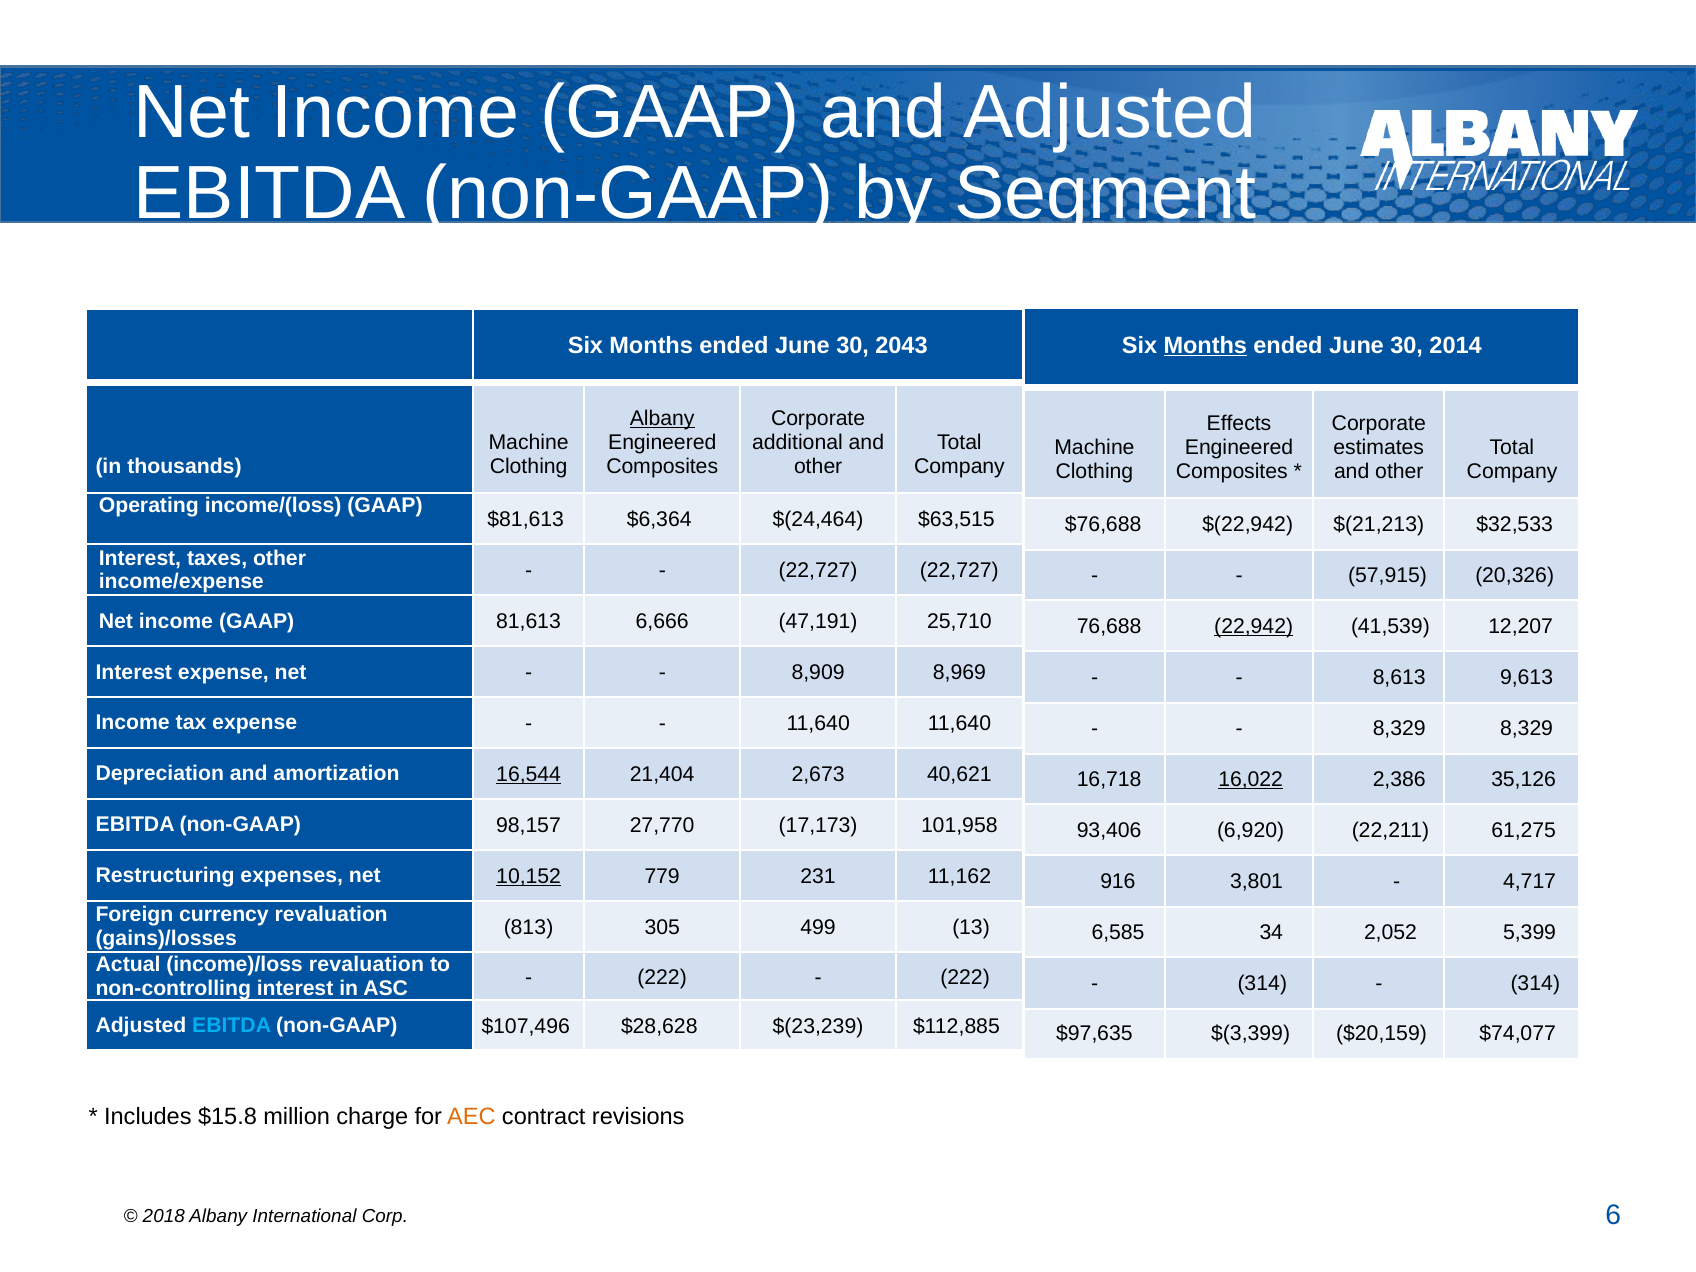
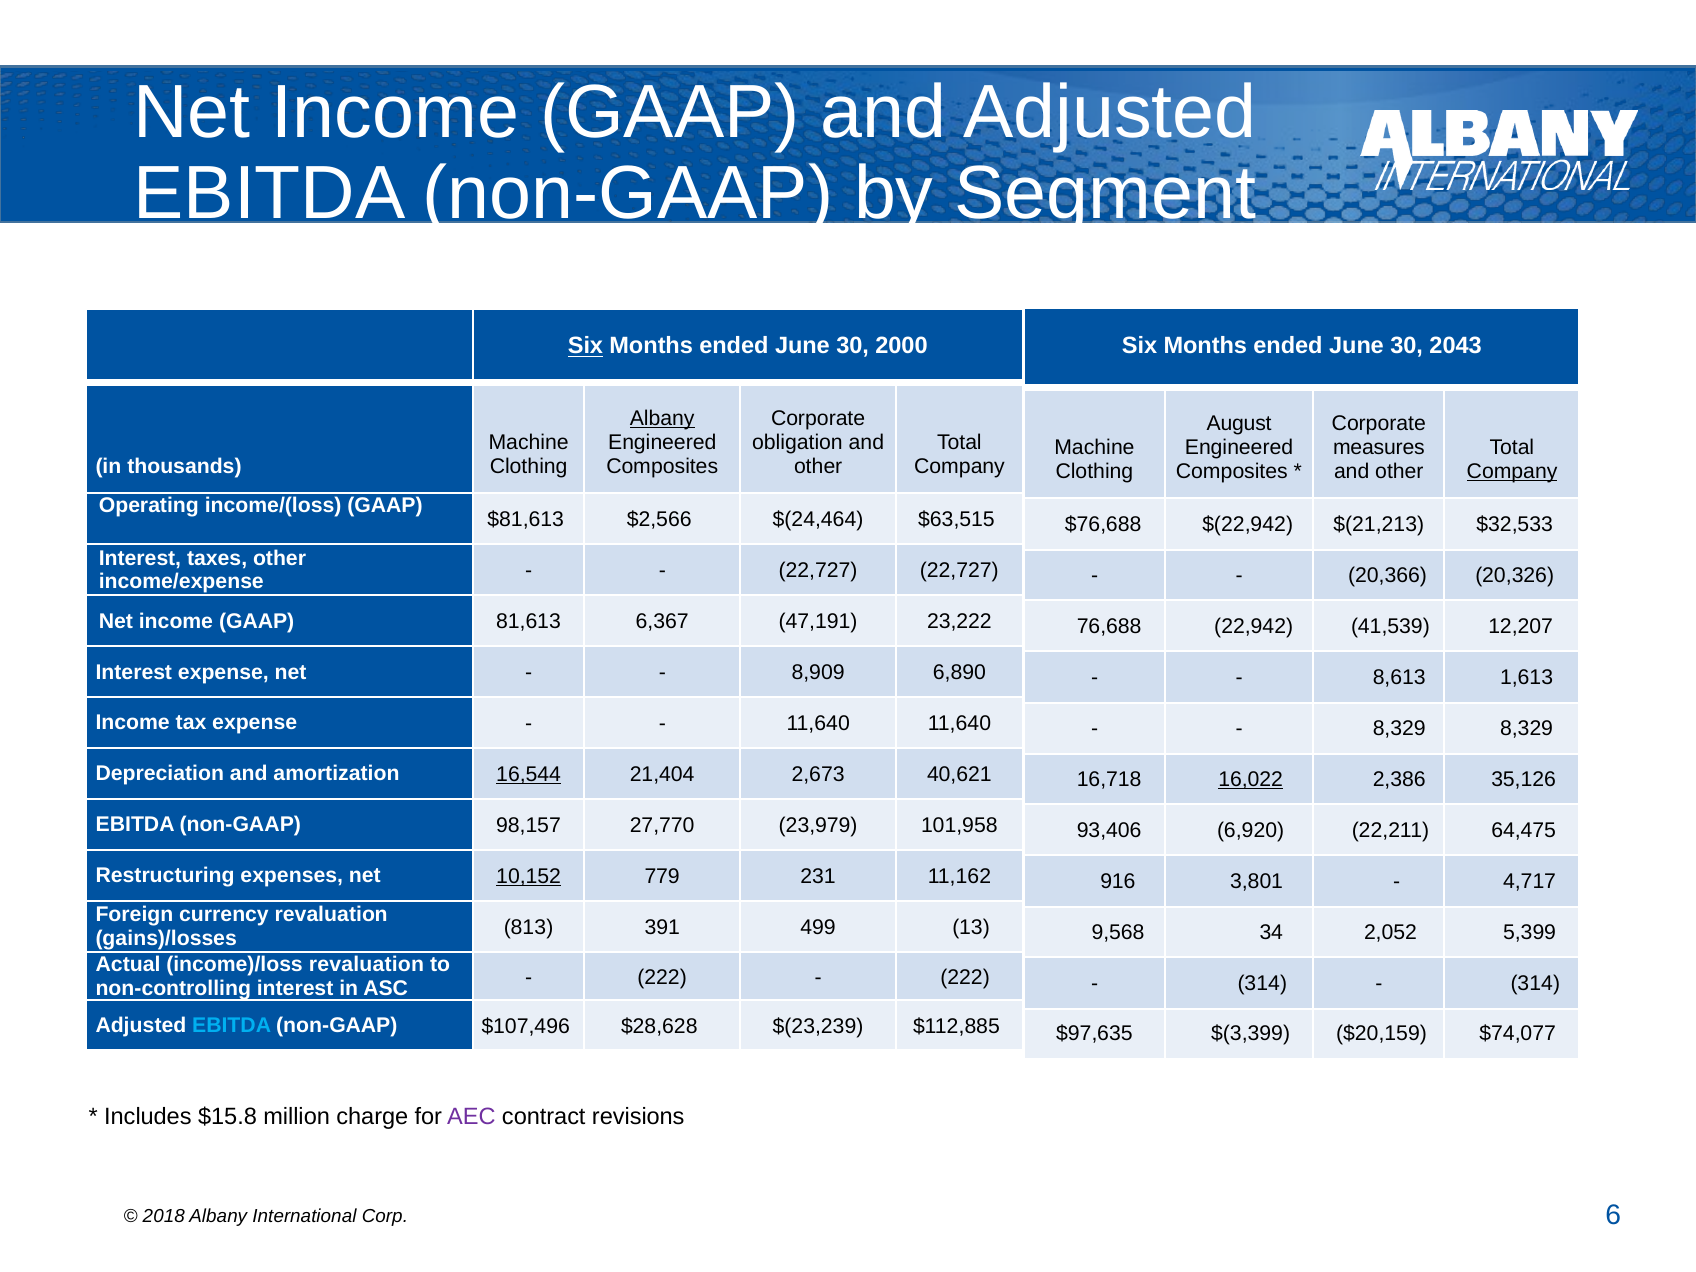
Months at (1205, 346) underline: present -> none
2014: 2014 -> 2043
Six at (585, 346) underline: none -> present
2043: 2043 -> 2000
Effects: Effects -> August
additional: additional -> obligation
estimates: estimates -> measures
Company at (1512, 471) underline: none -> present
$6,364: $6,364 -> $2,566
57,915: 57,915 -> 20,366
6,666: 6,666 -> 6,367
25,710: 25,710 -> 23,222
22,942 underline: present -> none
8,969: 8,969 -> 6,890
9,613: 9,613 -> 1,613
17,173: 17,173 -> 23,979
61,275: 61,275 -> 64,475
305: 305 -> 391
6,585: 6,585 -> 9,568
AEC colour: orange -> purple
